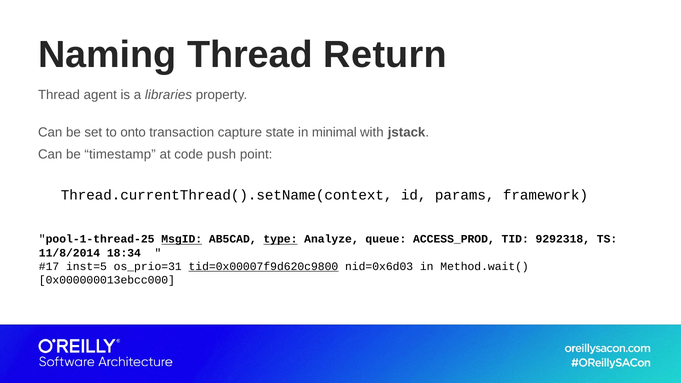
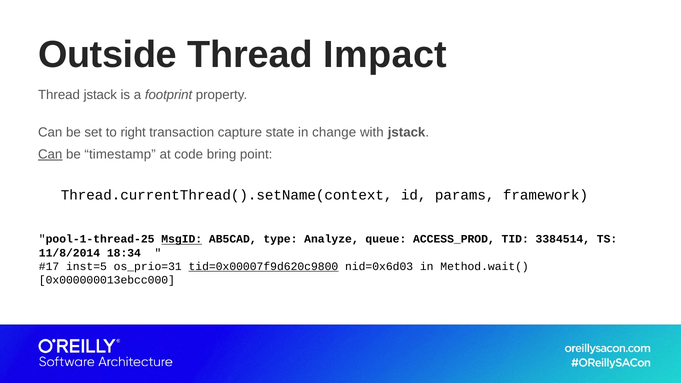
Naming: Naming -> Outside
Return: Return -> Impact
Thread agent: agent -> jstack
libraries: libraries -> footprint
onto: onto -> right
minimal: minimal -> change
Can at (50, 154) underline: none -> present
push: push -> bring
type underline: present -> none
9292318: 9292318 -> 3384514
